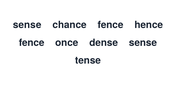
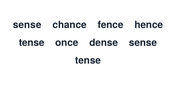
fence at (32, 43): fence -> tense
